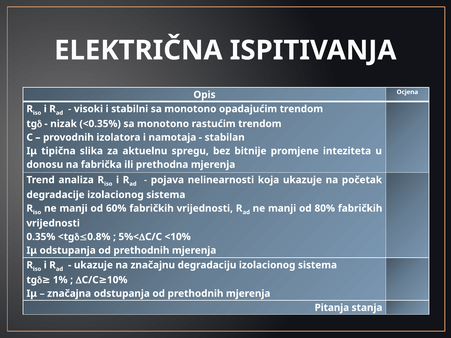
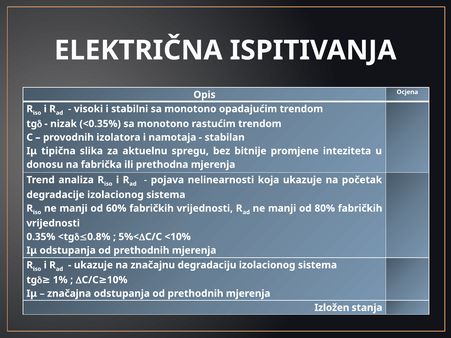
Pitanja: Pitanja -> Izložen
